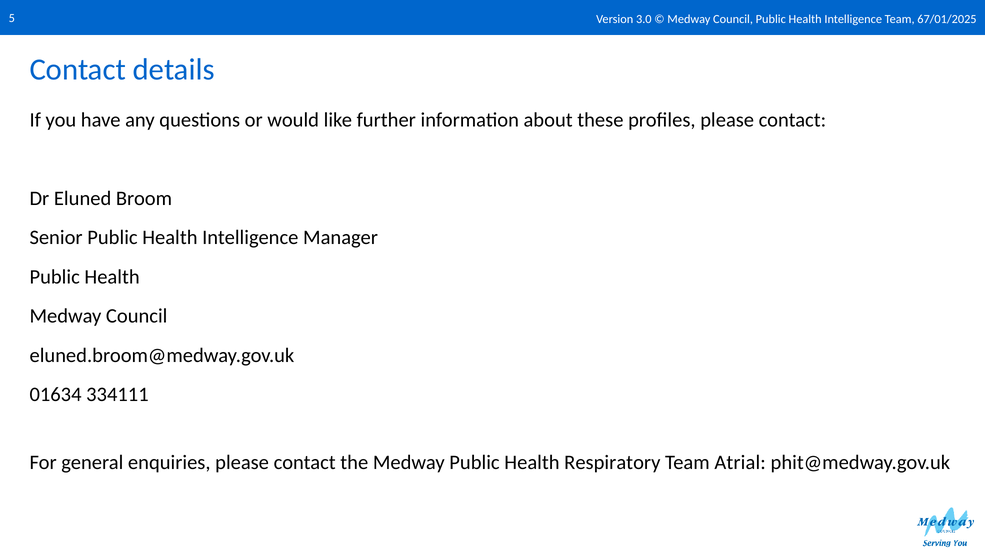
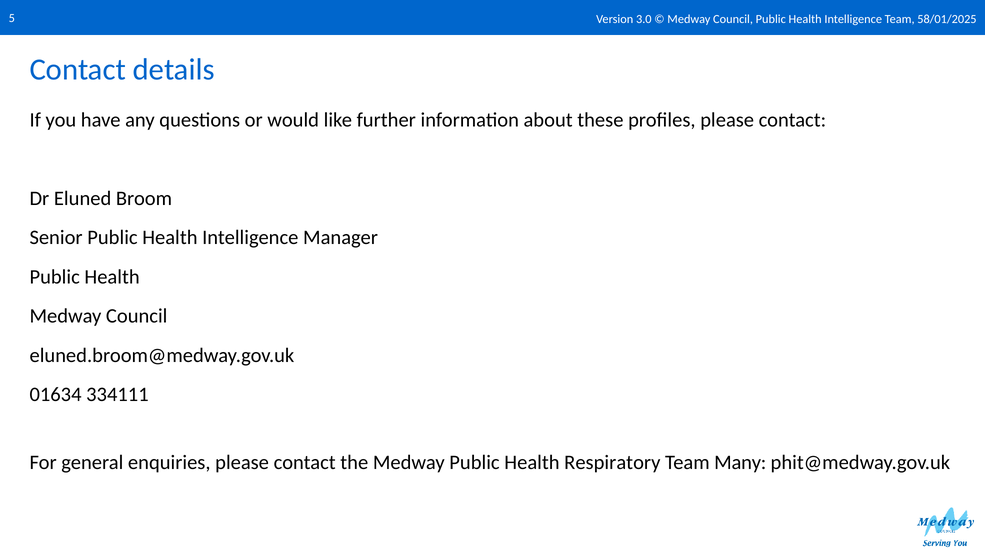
67/01/2025: 67/01/2025 -> 58/01/2025
Atrial: Atrial -> Many
